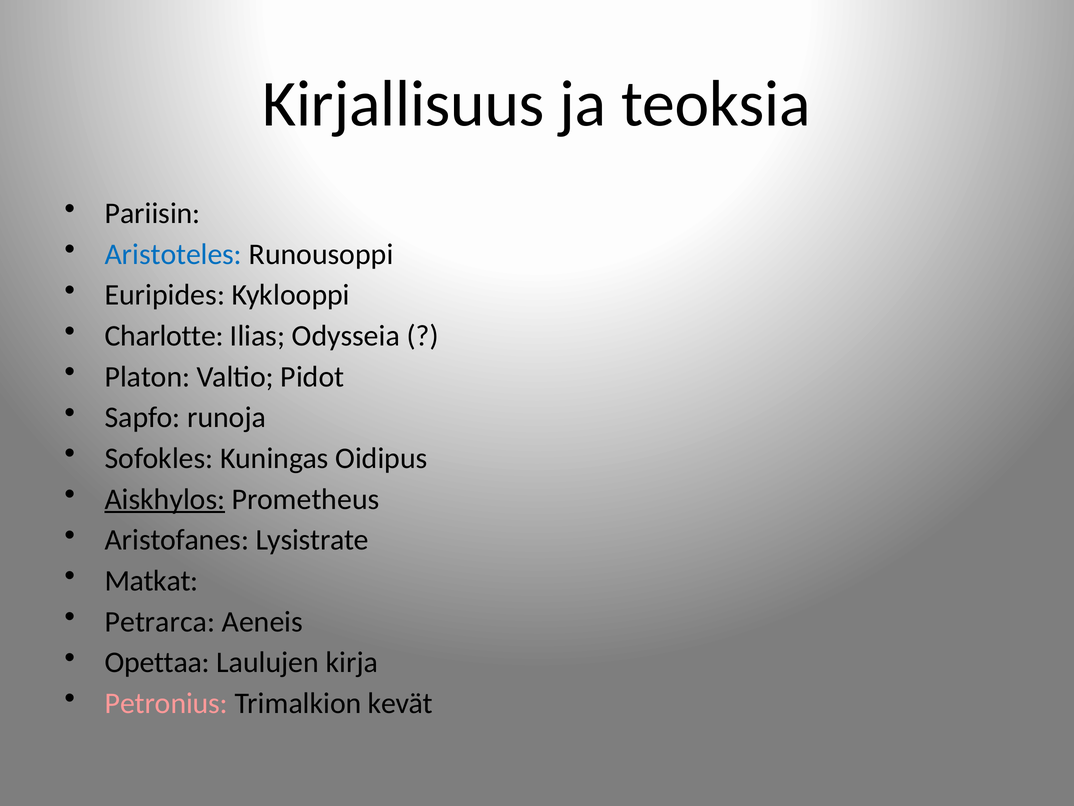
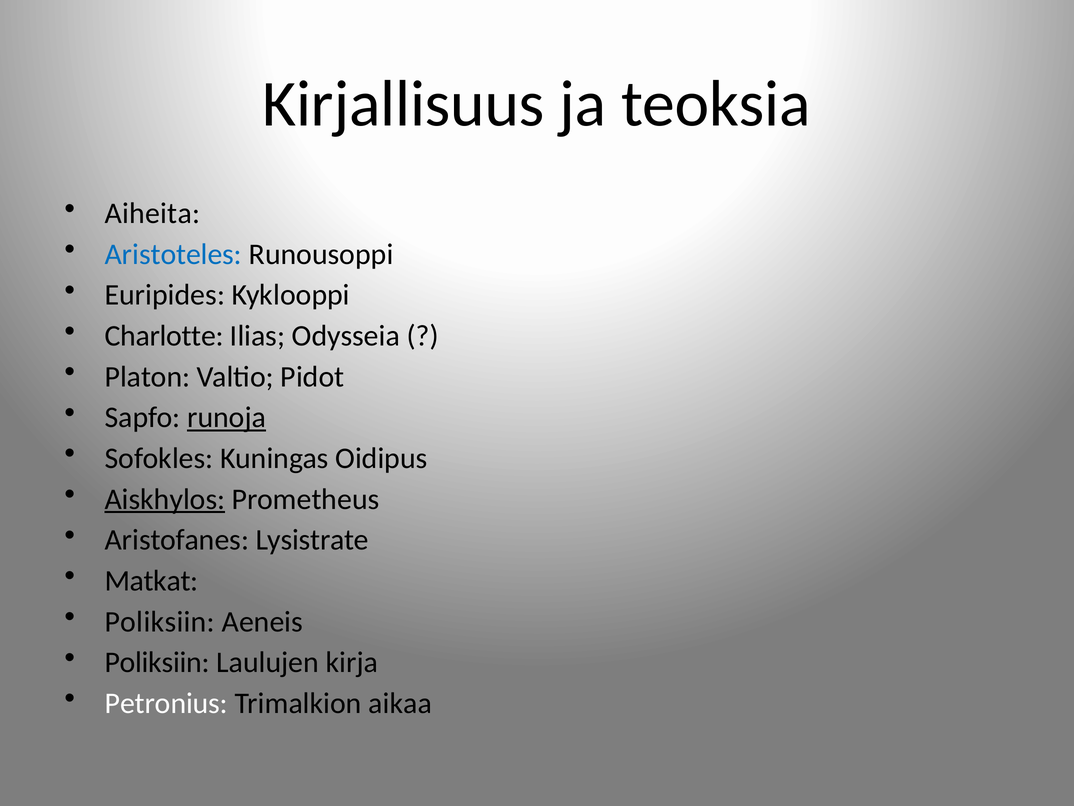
Pariisin: Pariisin -> Aiheita
runoja underline: none -> present
Petrarca at (160, 621): Petrarca -> Poliksiin
Opettaa at (157, 662): Opettaa -> Poliksiin
Petronius colour: pink -> white
kevät: kevät -> aikaa
